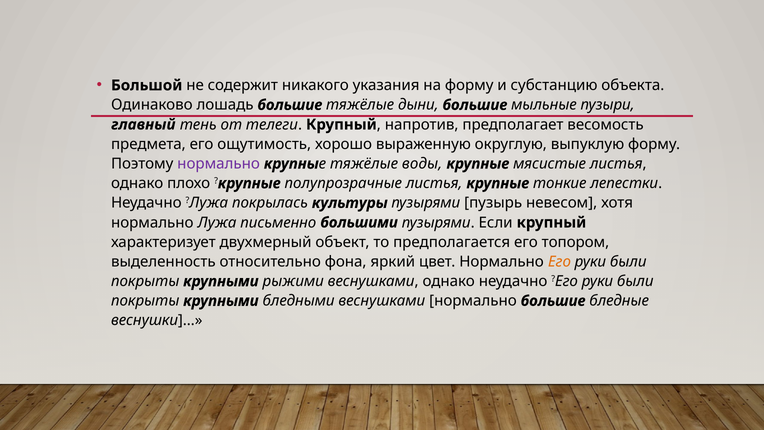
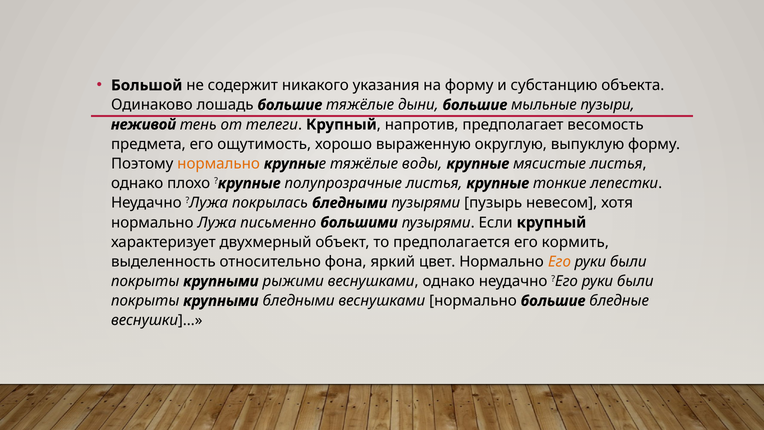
главный: главный -> неживой
нормально at (219, 164) colour: purple -> orange
покрылась культуры: культуры -> бледными
топором: топором -> кормить
